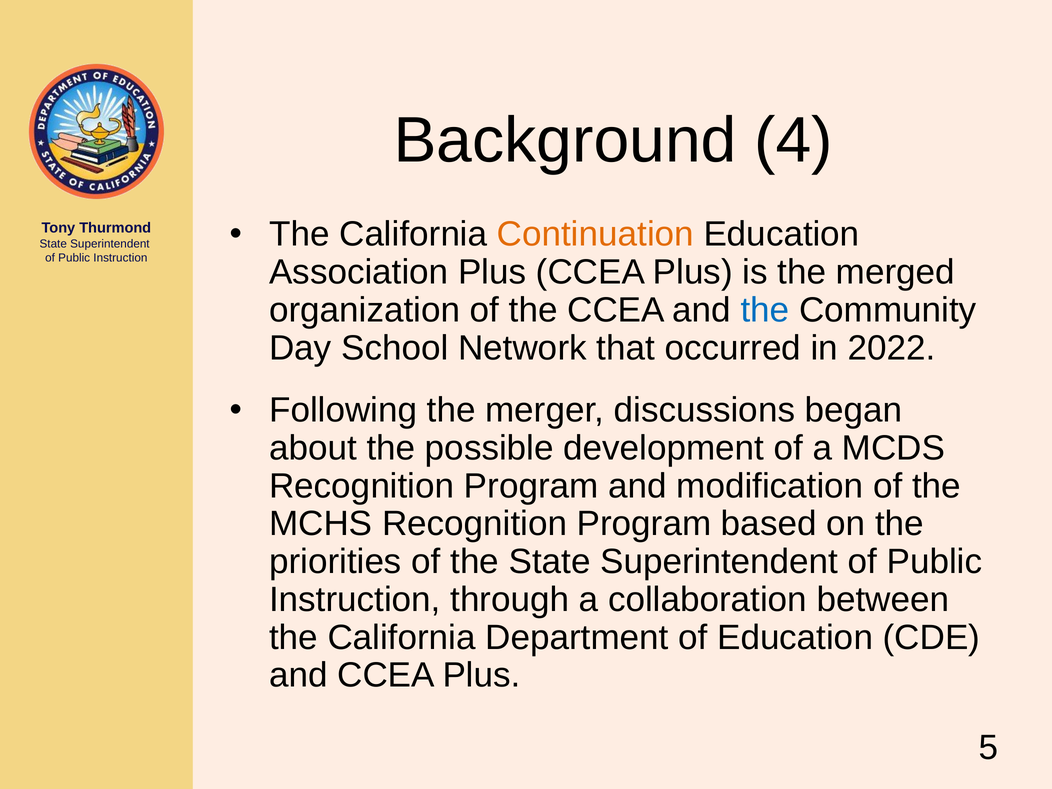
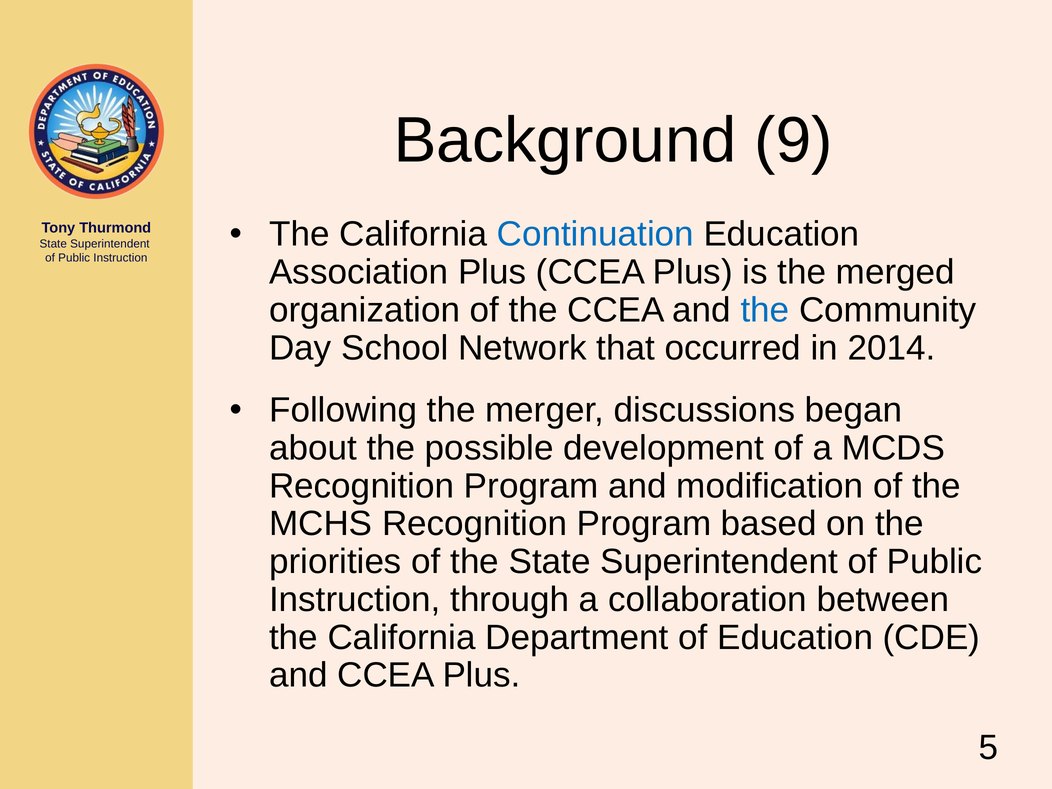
4: 4 -> 9
Continuation colour: orange -> blue
2022: 2022 -> 2014
